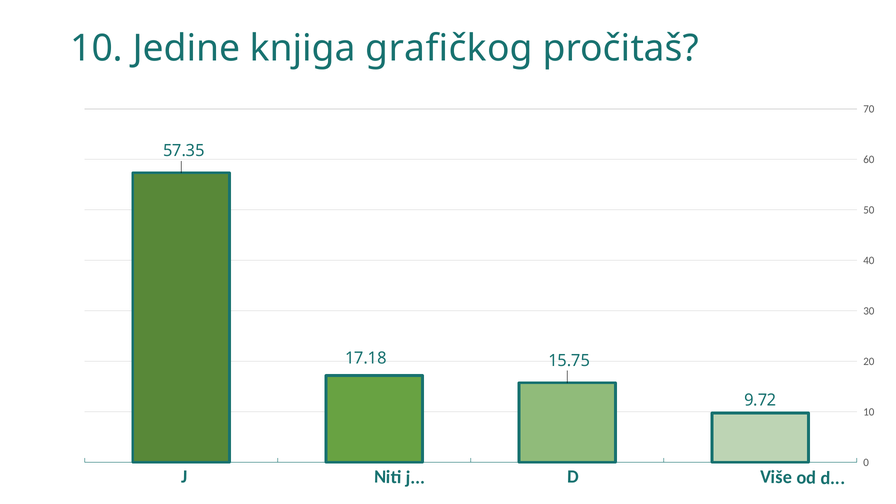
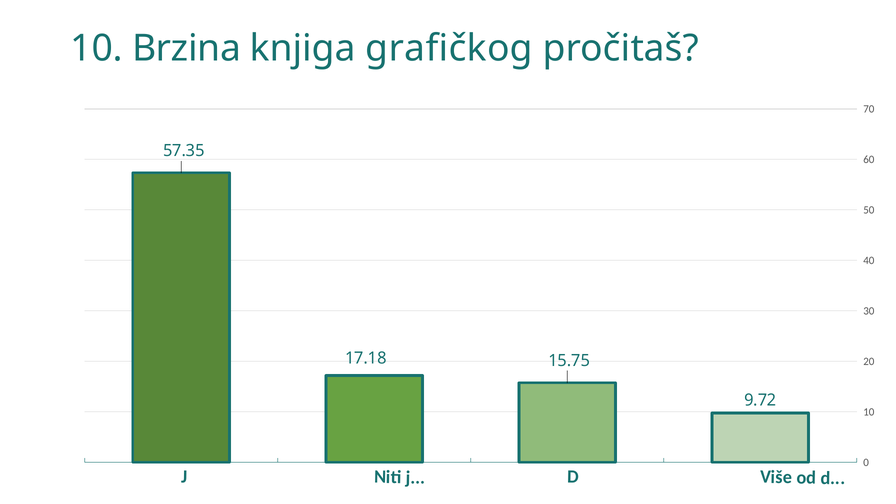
Jedine: Jedine -> Brzina
